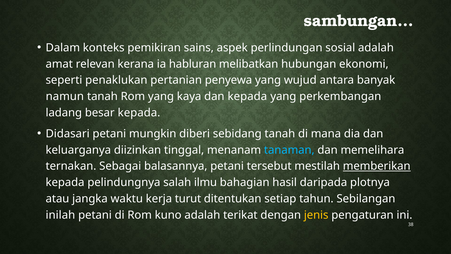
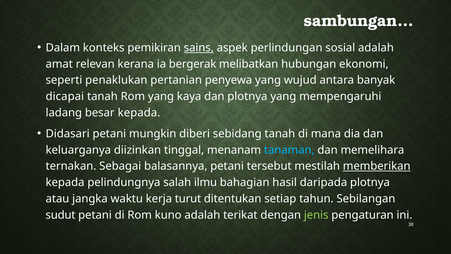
sains underline: none -> present
habluran: habluran -> bergerak
namun: namun -> dicapai
dan kepada: kepada -> plotnya
perkembangan: perkembangan -> mempengaruhi
inilah: inilah -> sudut
jenis colour: yellow -> light green
